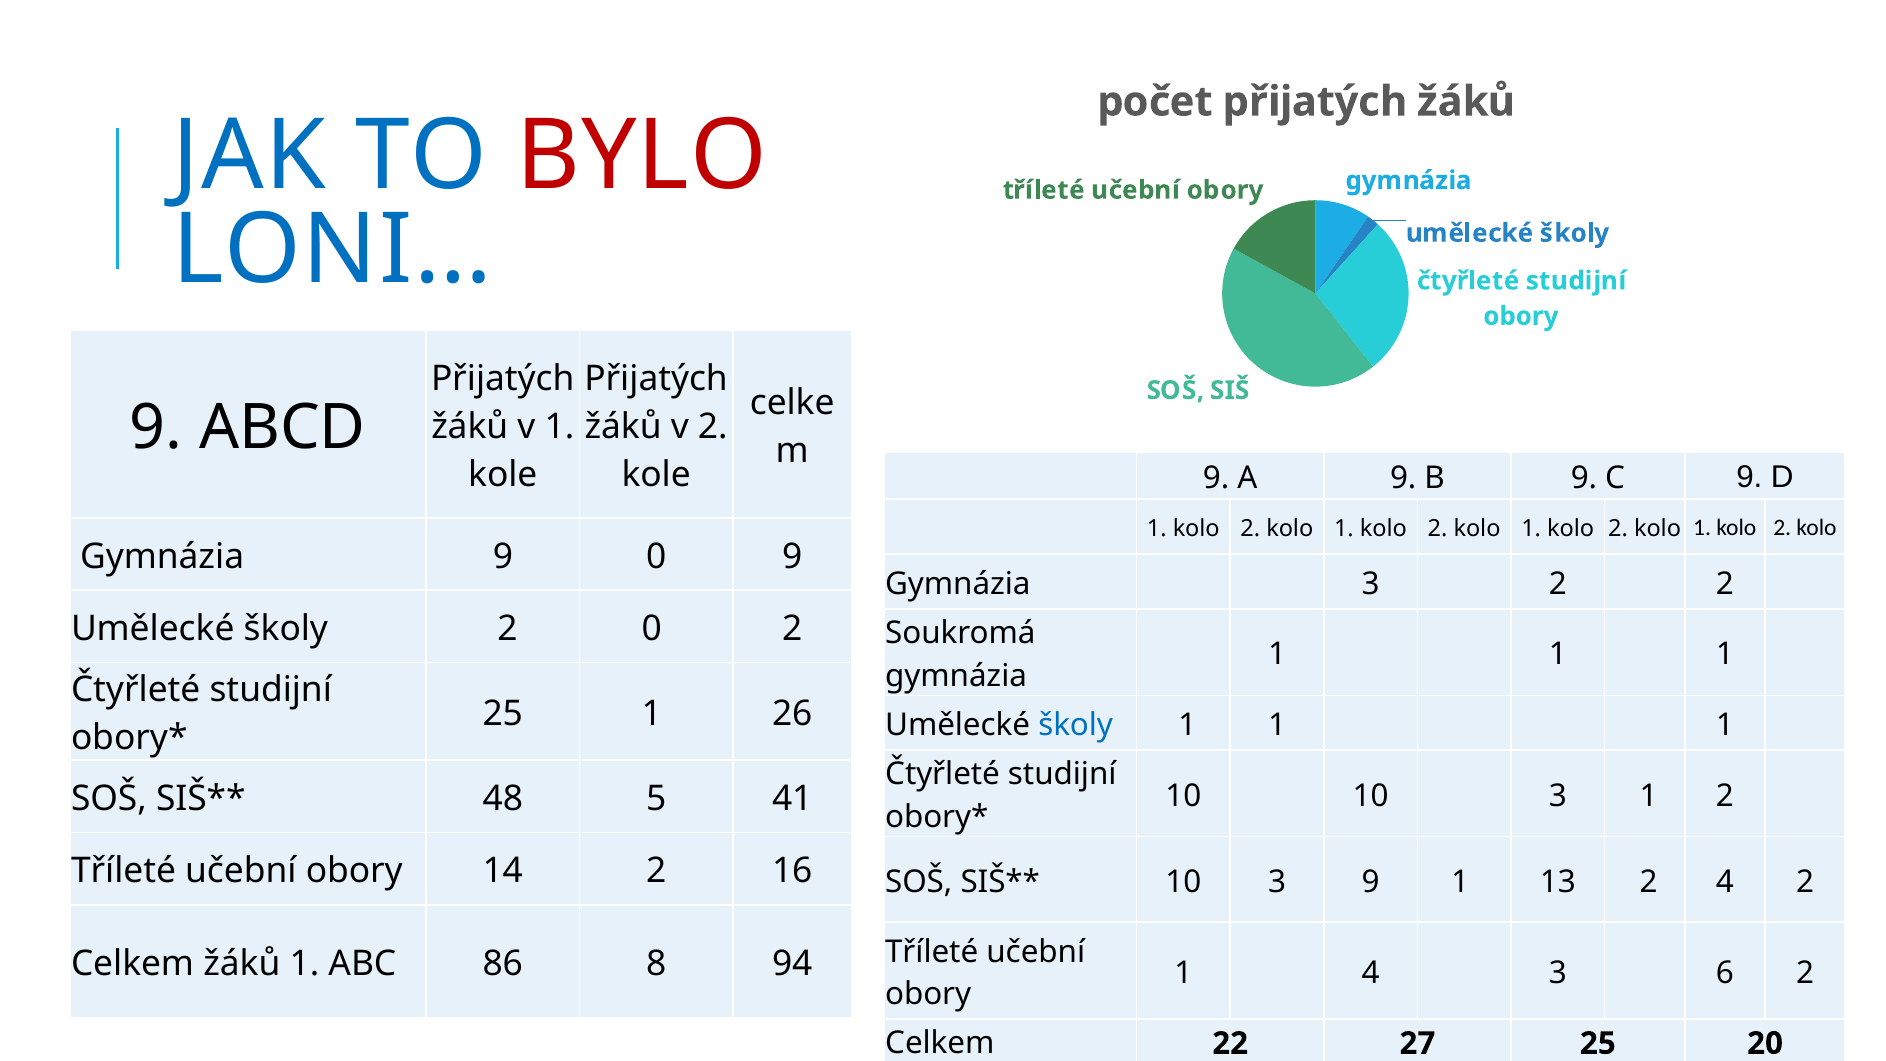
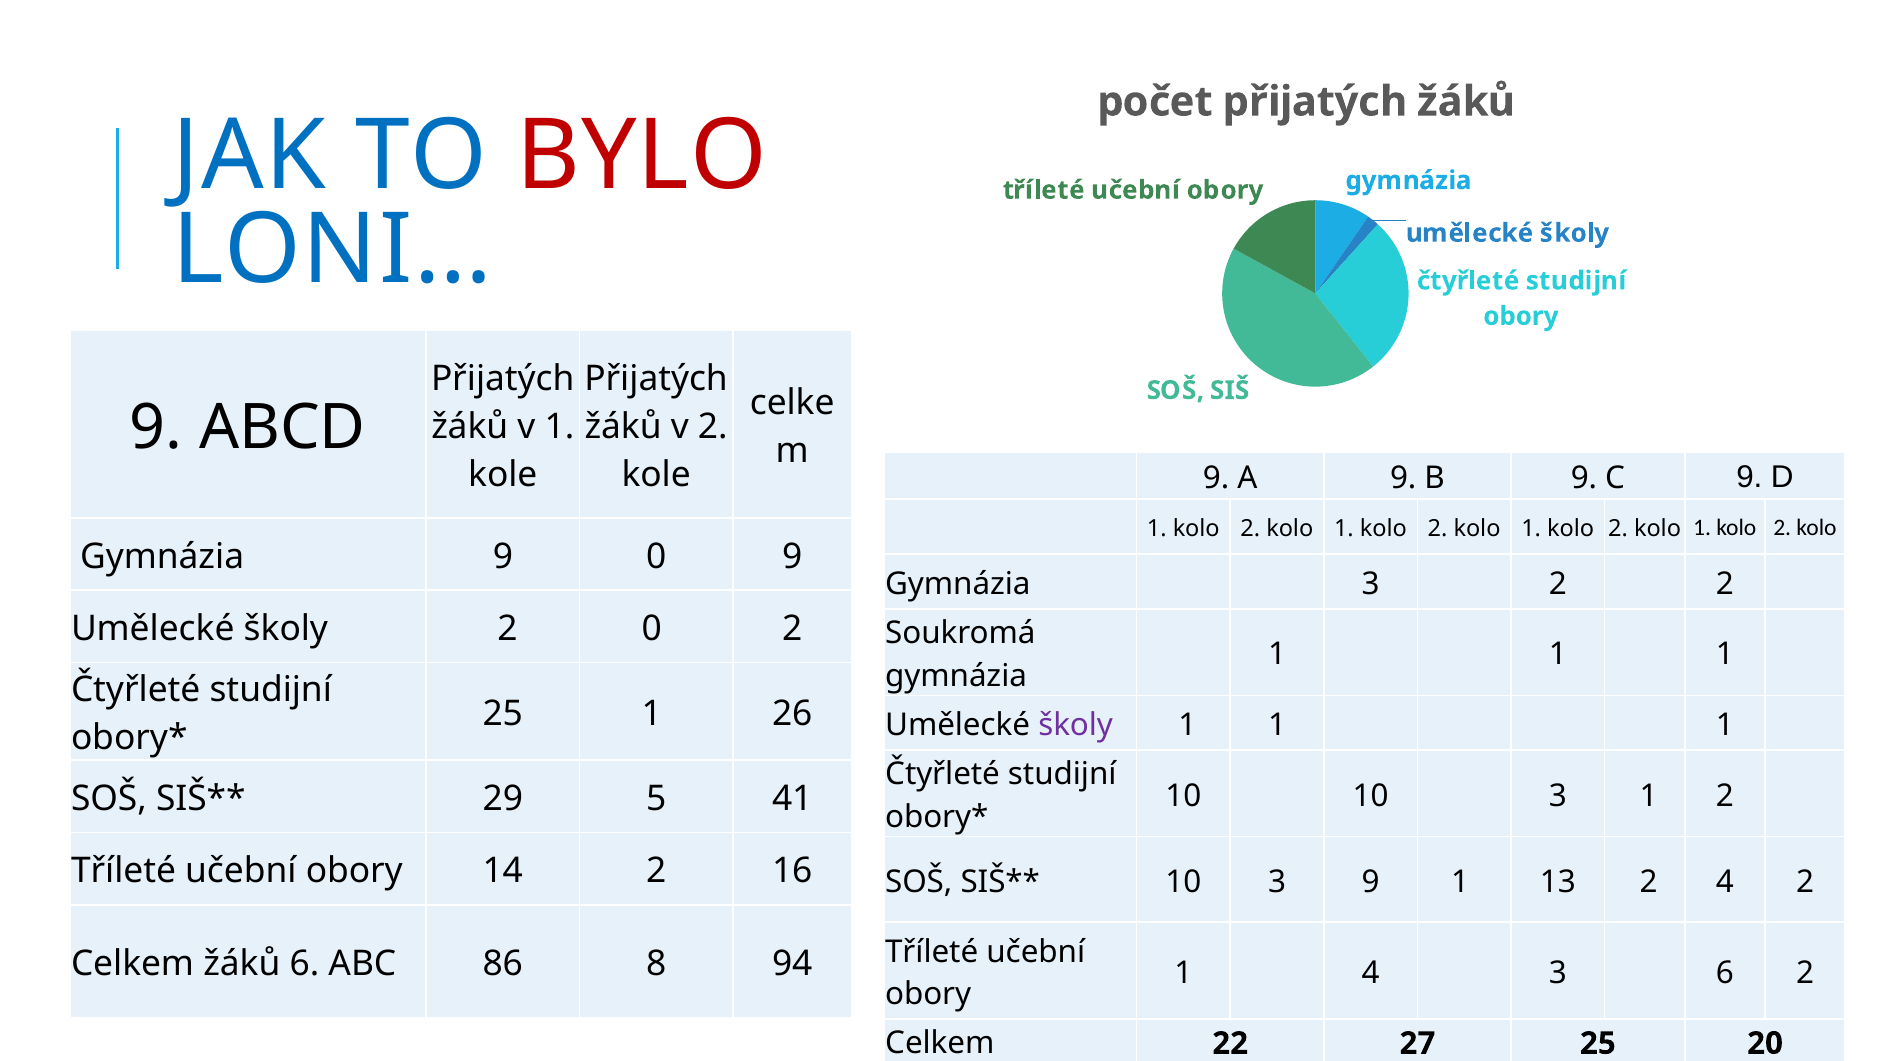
školy at (1076, 725) colour: blue -> purple
48: 48 -> 29
žáků 1: 1 -> 6
